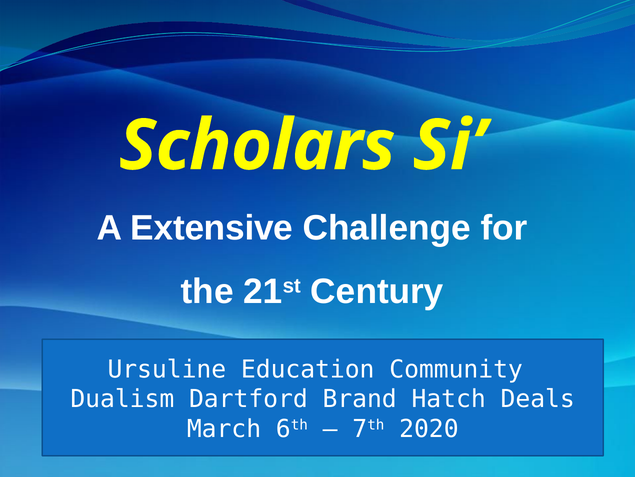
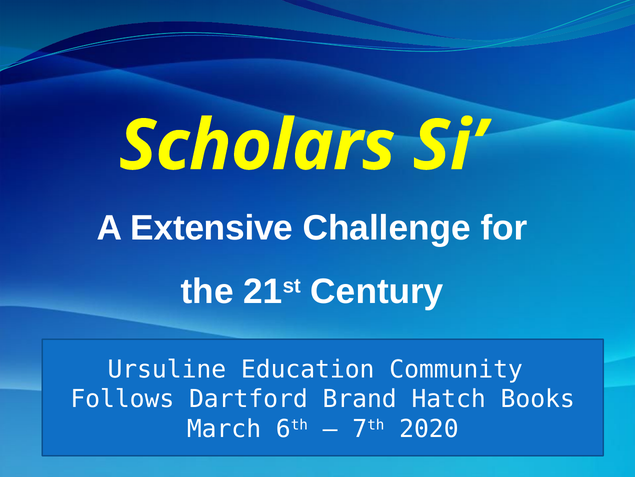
Dualism: Dualism -> Follows
Deals: Deals -> Books
